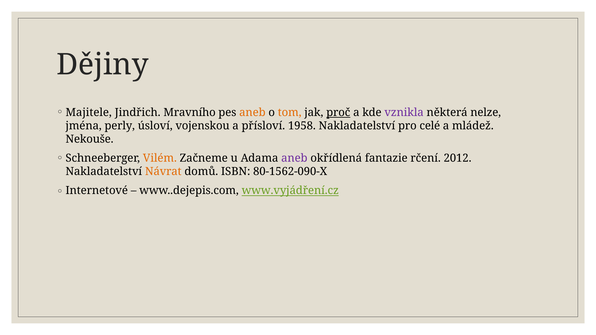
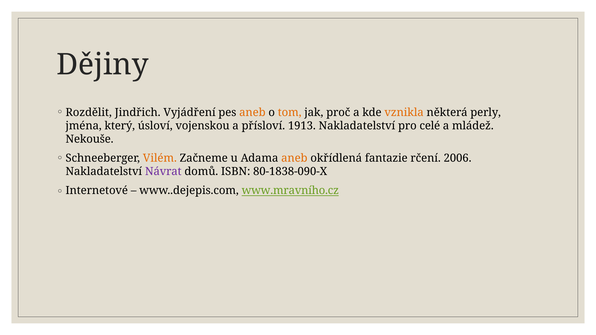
Majitele: Majitele -> Rozdělit
Mravního: Mravního -> Vyjádření
proč underline: present -> none
vznikla colour: purple -> orange
nelze: nelze -> perly
perly: perly -> který
1958: 1958 -> 1913
aneb at (294, 158) colour: purple -> orange
2012: 2012 -> 2006
Návrat colour: orange -> purple
80-1562-090-X: 80-1562-090-X -> 80-1838-090-X
www.vyjádření.cz: www.vyjádření.cz -> www.mravního.cz
